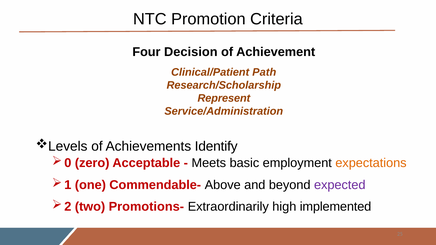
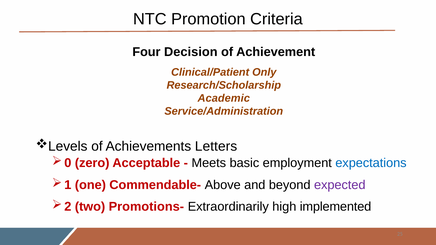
Path: Path -> Only
Represent: Represent -> Academic
Identify: Identify -> Letters
expectations colour: orange -> blue
